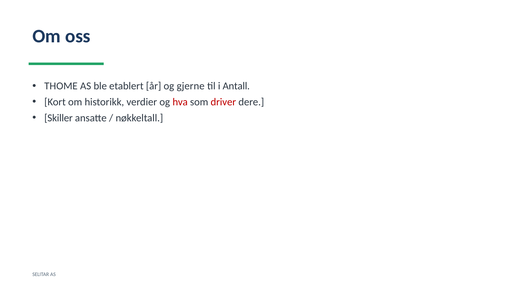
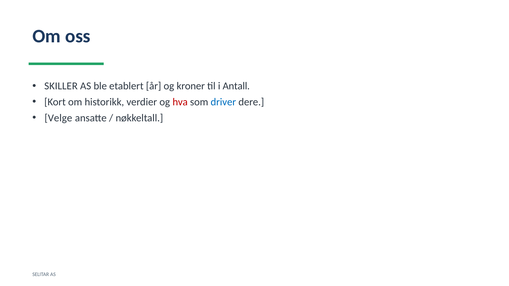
THOME: THOME -> SKILLER
gjerne: gjerne -> kroner
driver colour: red -> blue
Skiller: Skiller -> Velge
